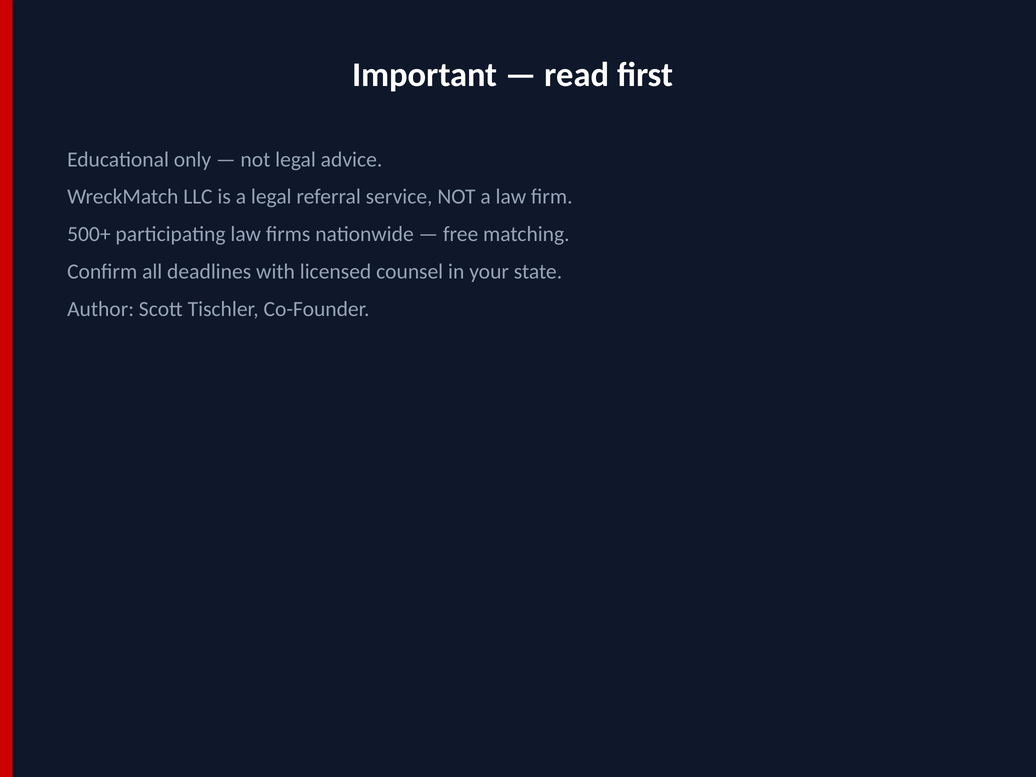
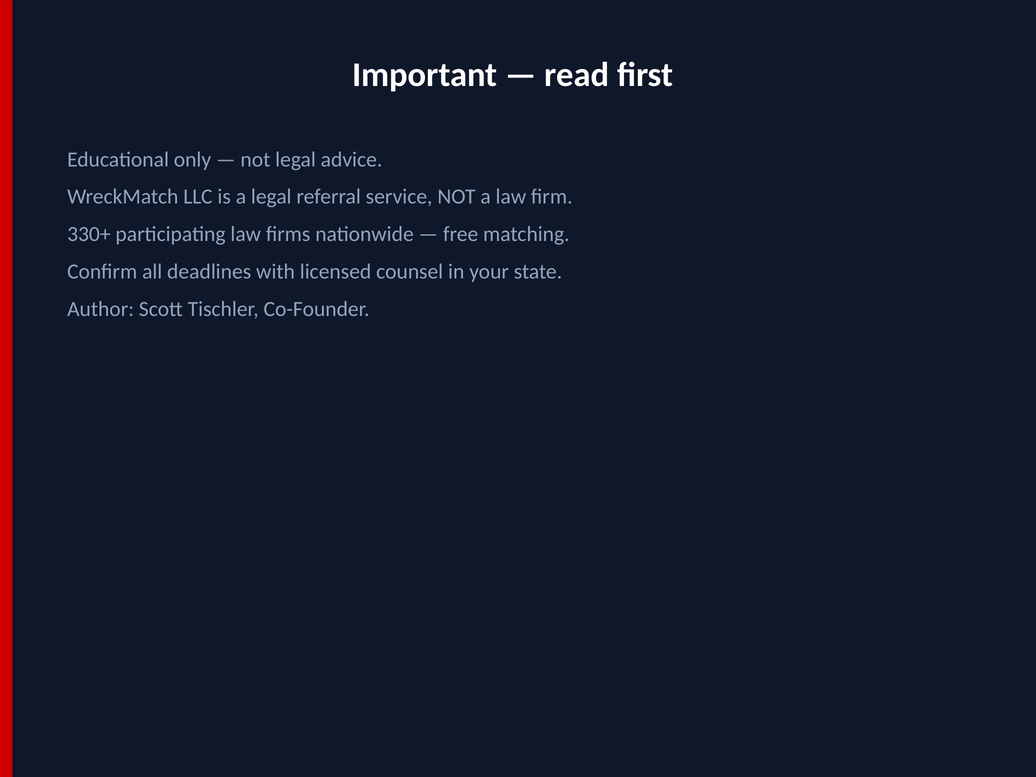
500+: 500+ -> 330+
